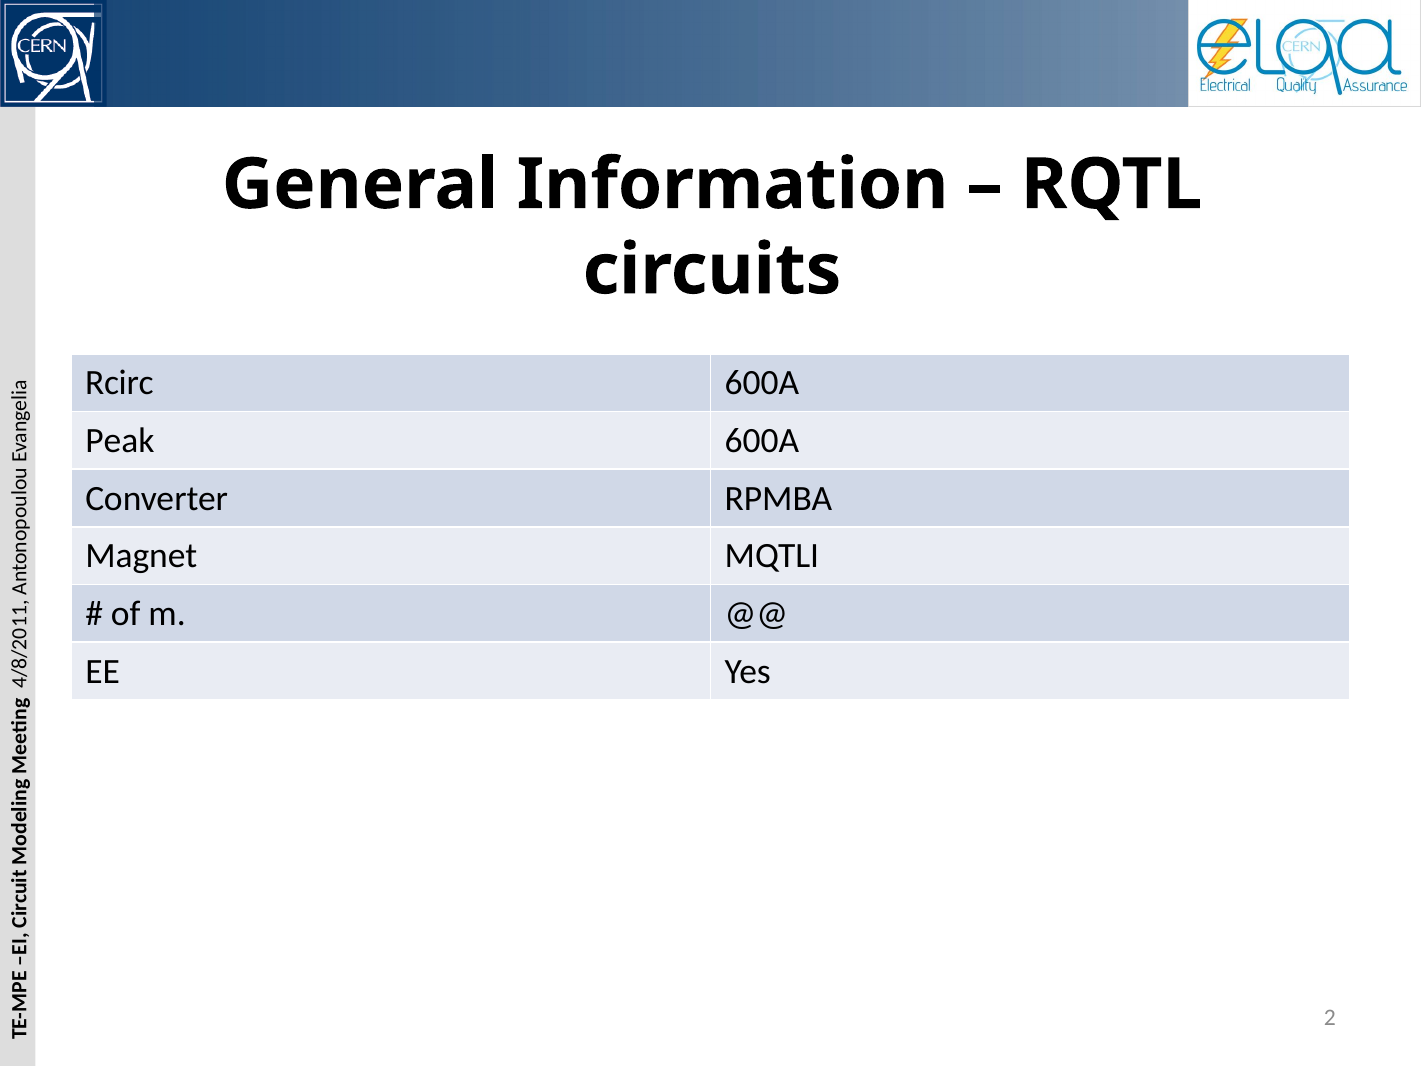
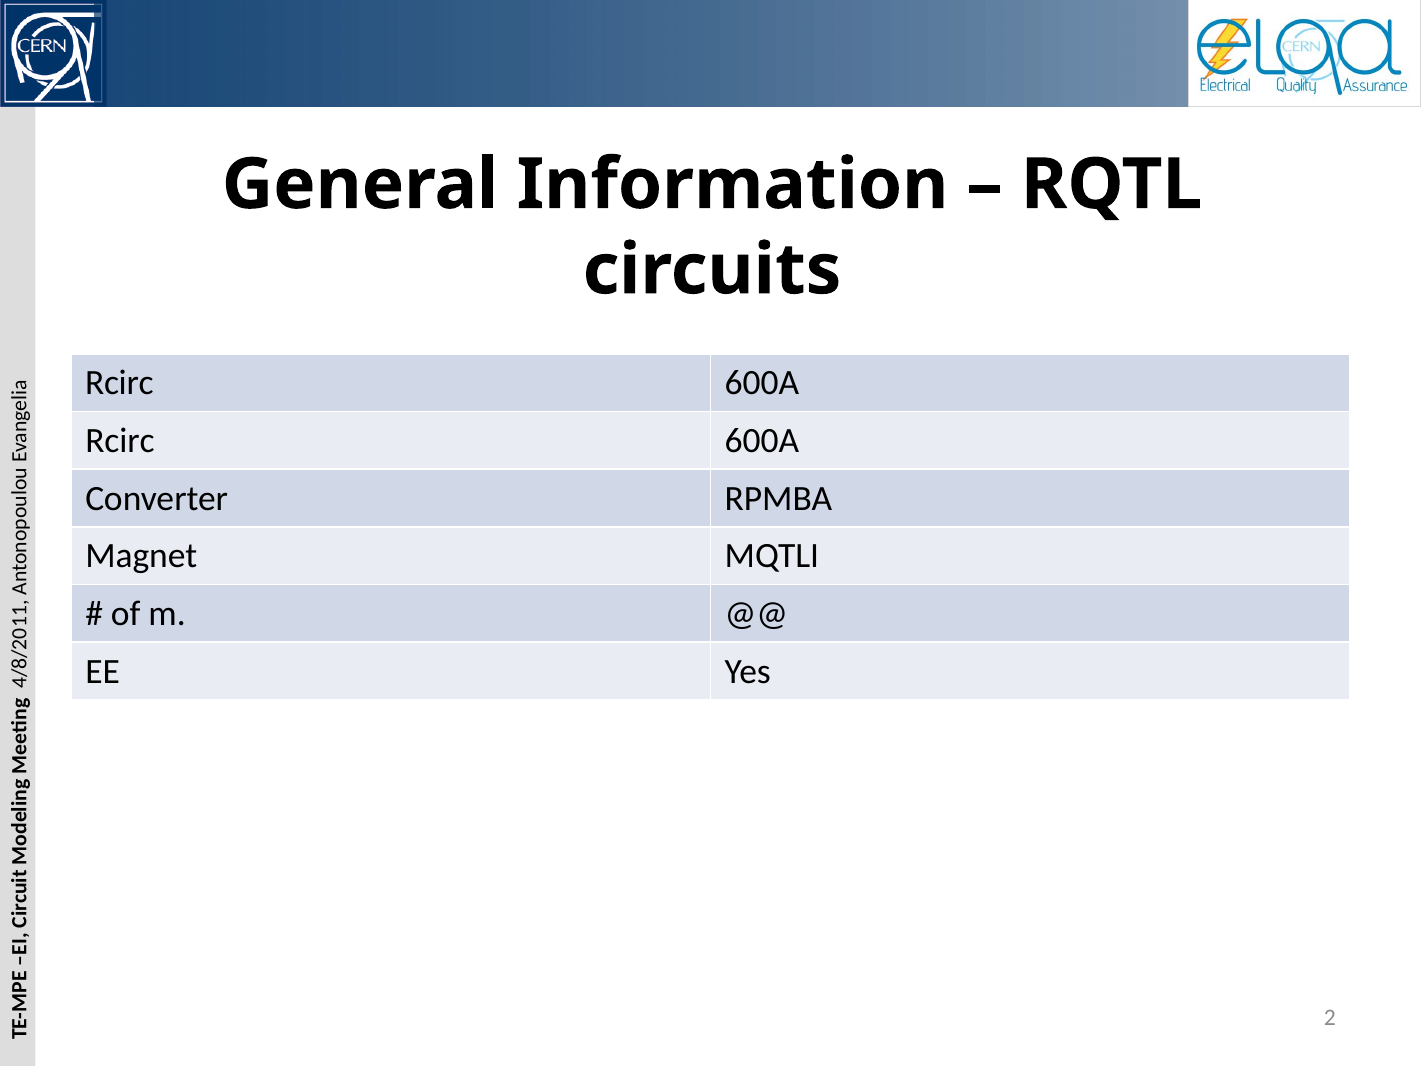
Peak at (120, 441): Peak -> Rcirc
